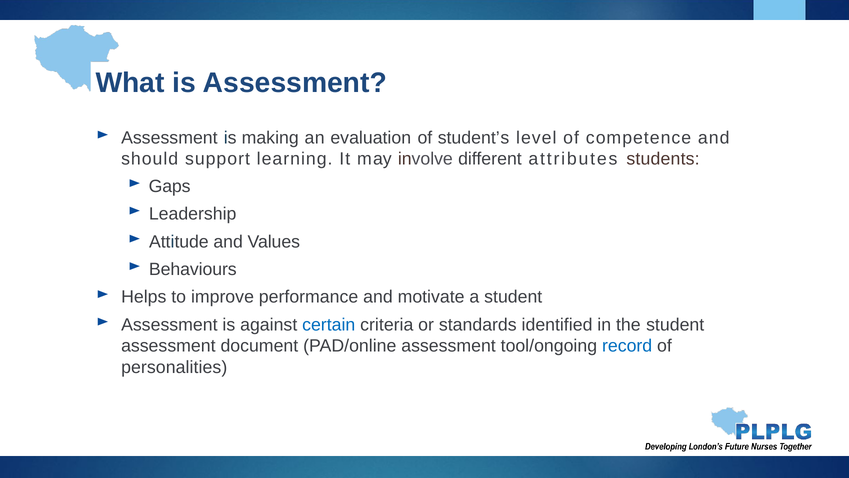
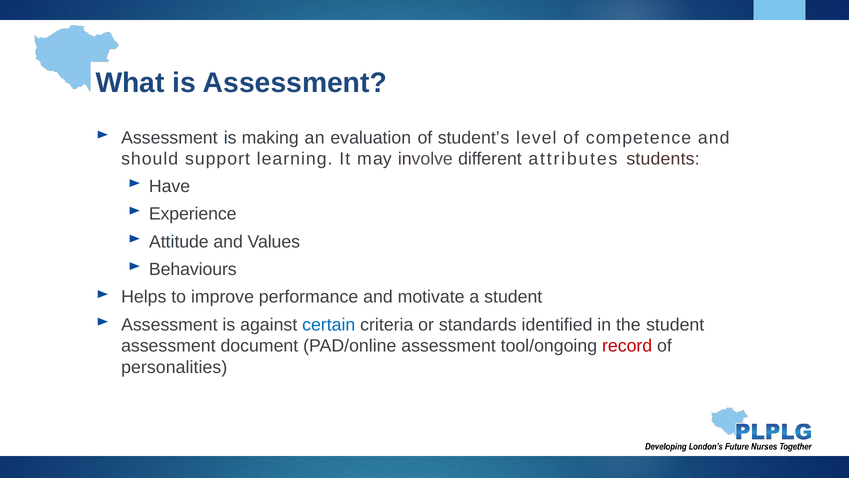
Gaps: Gaps -> Have
Leadership: Leadership -> Experience
record colour: blue -> red
